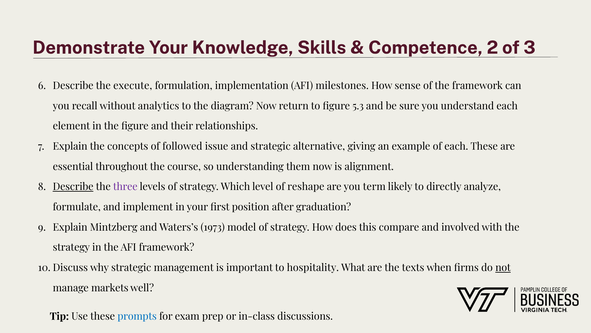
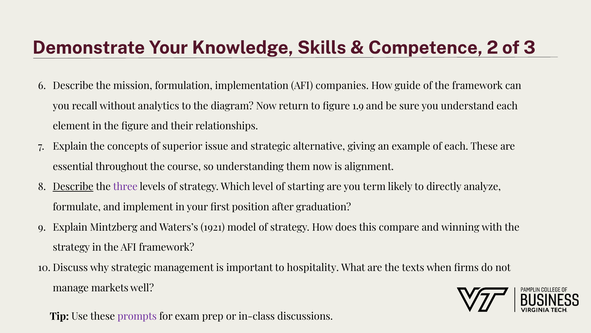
execute: execute -> mission
milestones: milestones -> companies
sense: sense -> guide
5.3: 5.3 -> 1.9
followed: followed -> superior
reshape: reshape -> starting
1973: 1973 -> 1921
involved: involved -> winning
not underline: present -> none
prompts colour: blue -> purple
